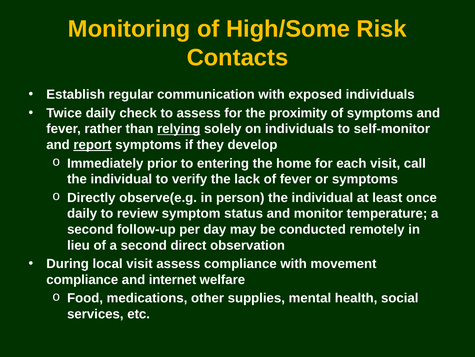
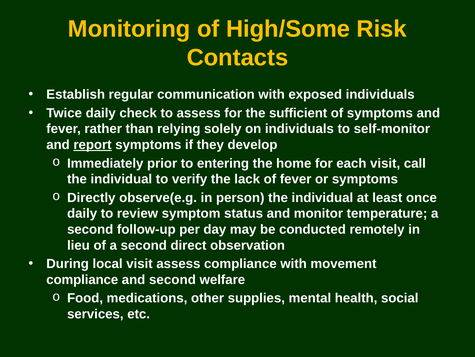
proximity: proximity -> sufficient
relying underline: present -> none
and internet: internet -> second
